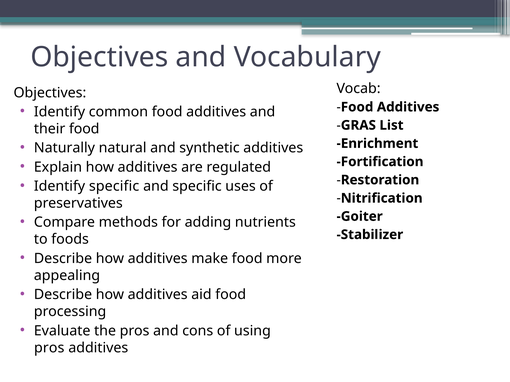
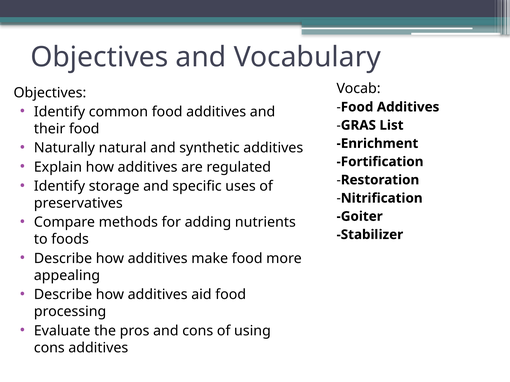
Identify specific: specific -> storage
pros at (49, 348): pros -> cons
